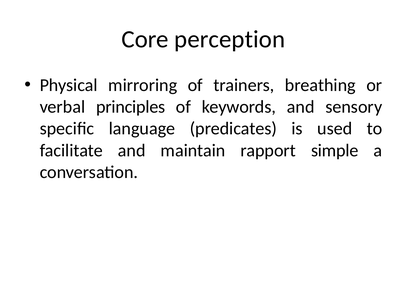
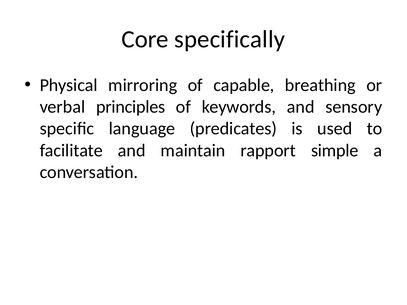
perception: perception -> specifically
trainers: trainers -> capable
